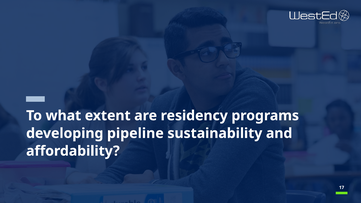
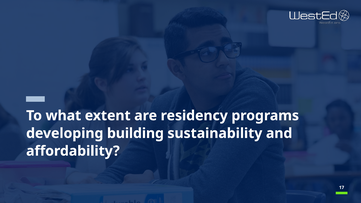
pipeline: pipeline -> building
